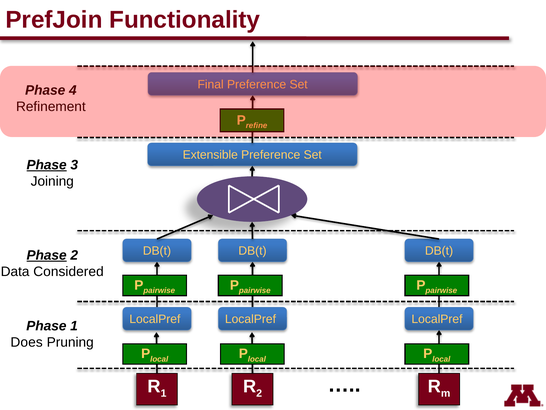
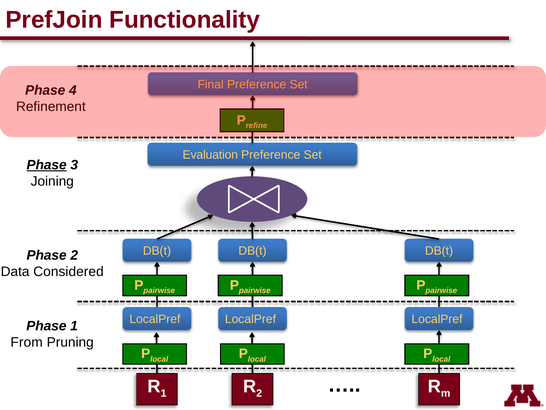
Extensible: Extensible -> Evaluation
Phase at (47, 255) underline: present -> none
Does: Does -> From
